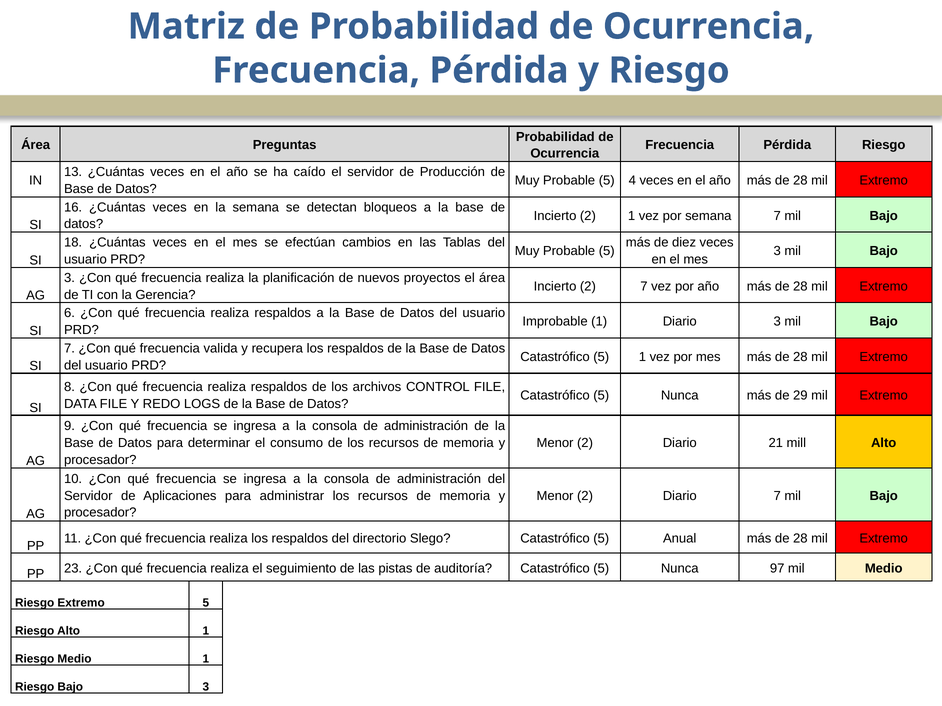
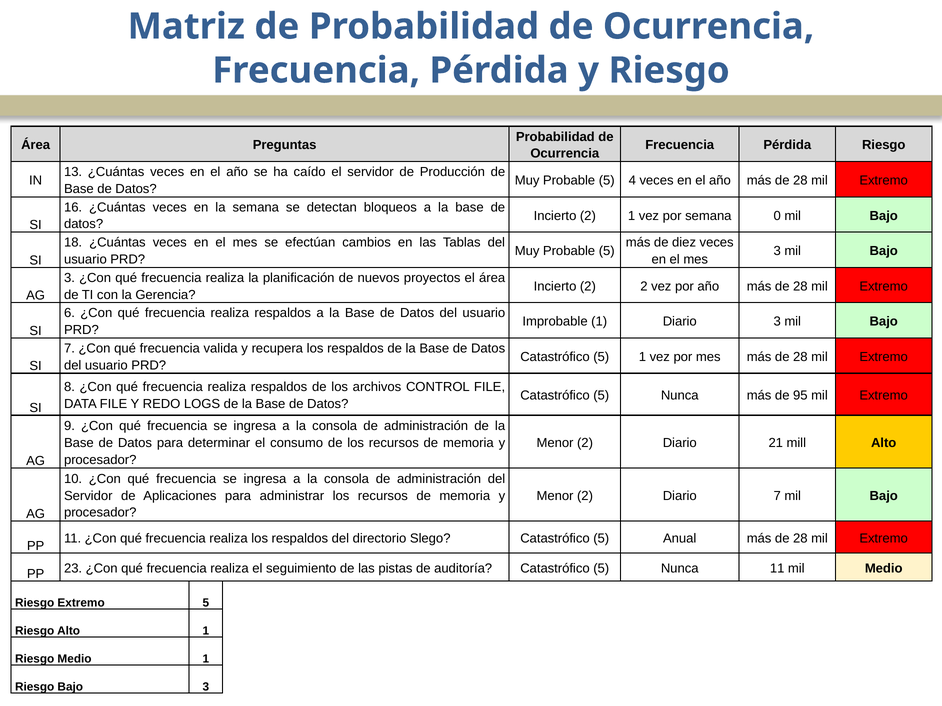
semana 7: 7 -> 0
2 7: 7 -> 2
29: 29 -> 95
Nunca 97: 97 -> 11
